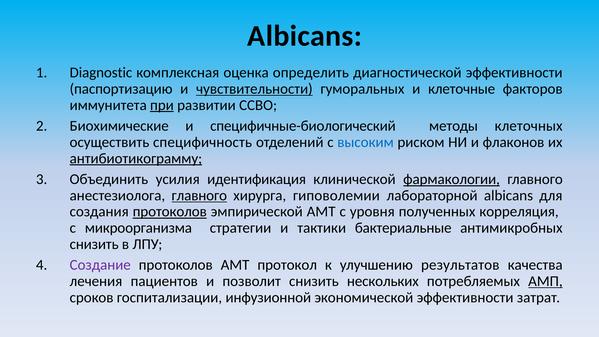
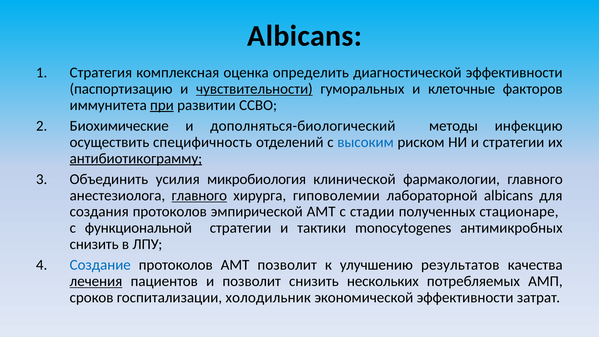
Diagnostic: Diagnostic -> Стратегия
специфичные-биологический: специфичные-биологический -> дополняться-биологический
клеточных: клеточных -> инфекцию
и флаконов: флаконов -> стратегии
идентификация: идентификация -> микробиология
фармакологии underline: present -> none
протоколов at (170, 212) underline: present -> none
уровня: уровня -> стадии
корреляция: корреляция -> стационаре
микроорганизма: микроорганизма -> функциональной
бактериальные: бактериальные -> monocytogenes
Создание colour: purple -> blue
АМТ протокол: протокол -> позволит
лечения underline: none -> present
АМП underline: present -> none
инфузионной: инфузионной -> холодильник
